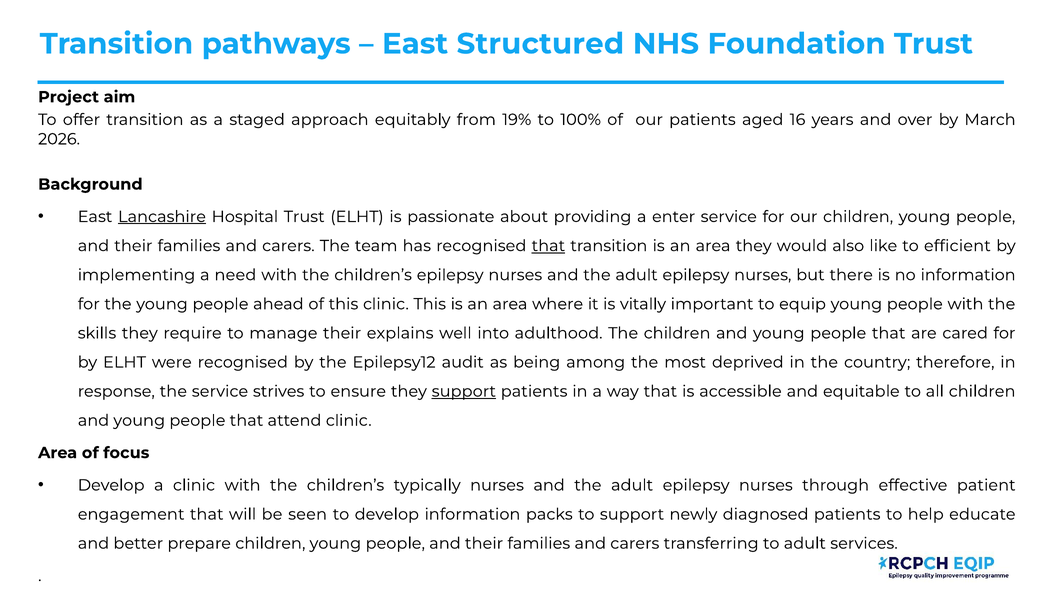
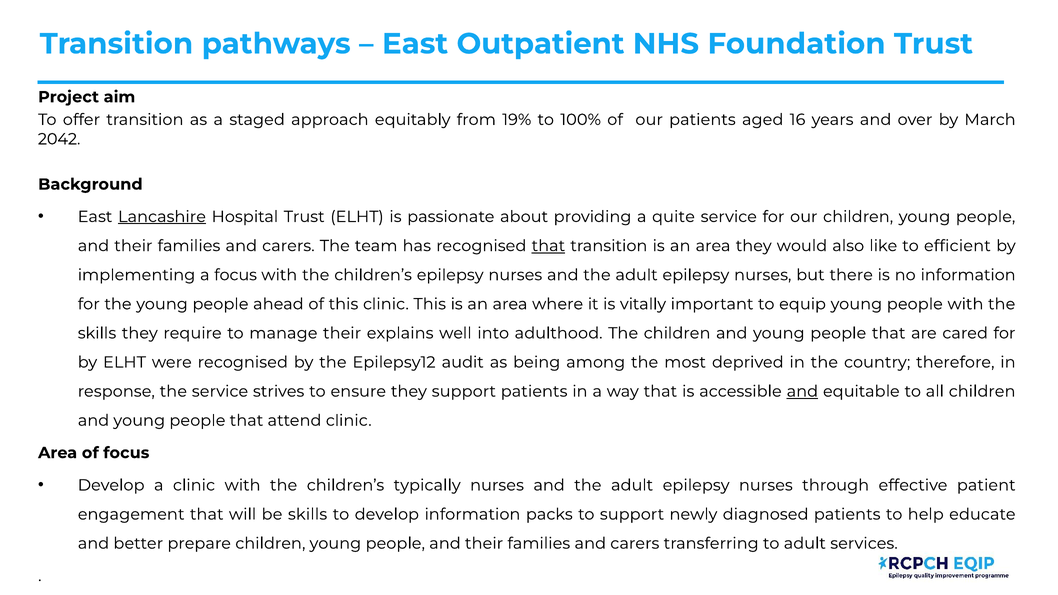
Structured: Structured -> Outpatient
2026: 2026 -> 2042
enter: enter -> quite
a need: need -> focus
support at (464, 391) underline: present -> none
and at (802, 391) underline: none -> present
be seen: seen -> skills
